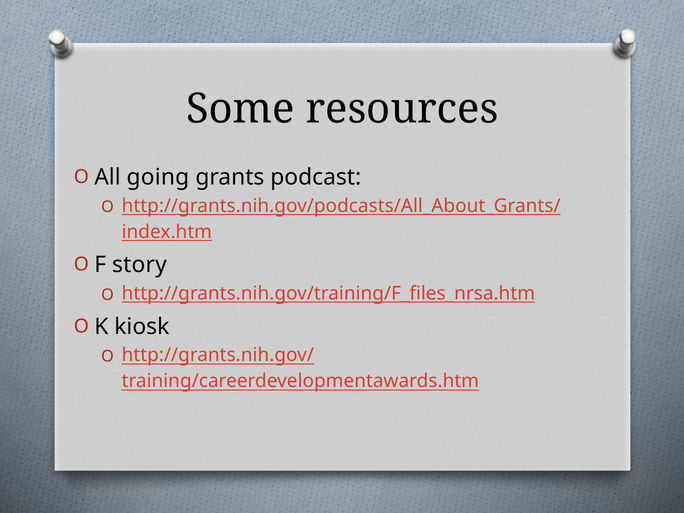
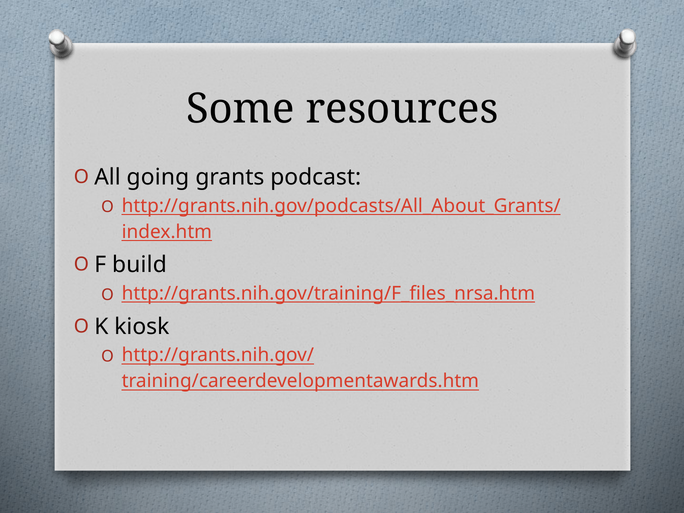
story: story -> build
